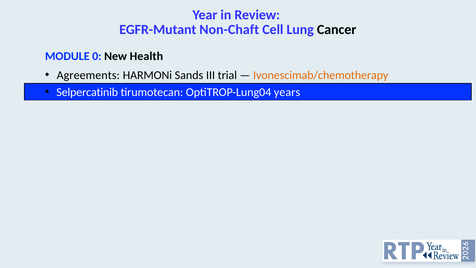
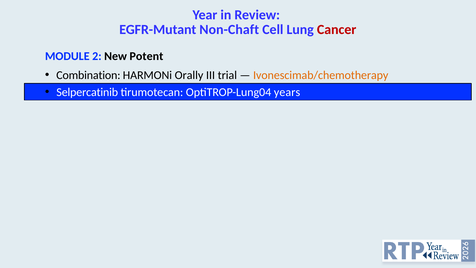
Cancer colour: black -> red
0: 0 -> 2
Health: Health -> Potent
Agreements: Agreements -> Combination
Sands: Sands -> Orally
